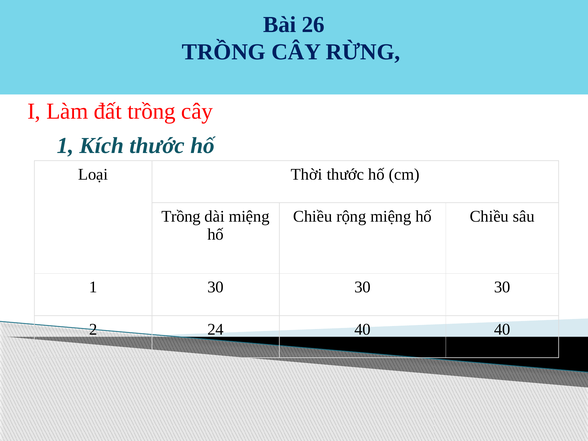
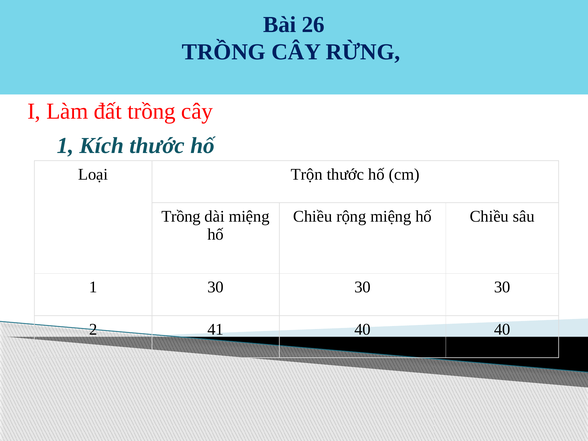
Thời: Thời -> Trộn
24: 24 -> 41
